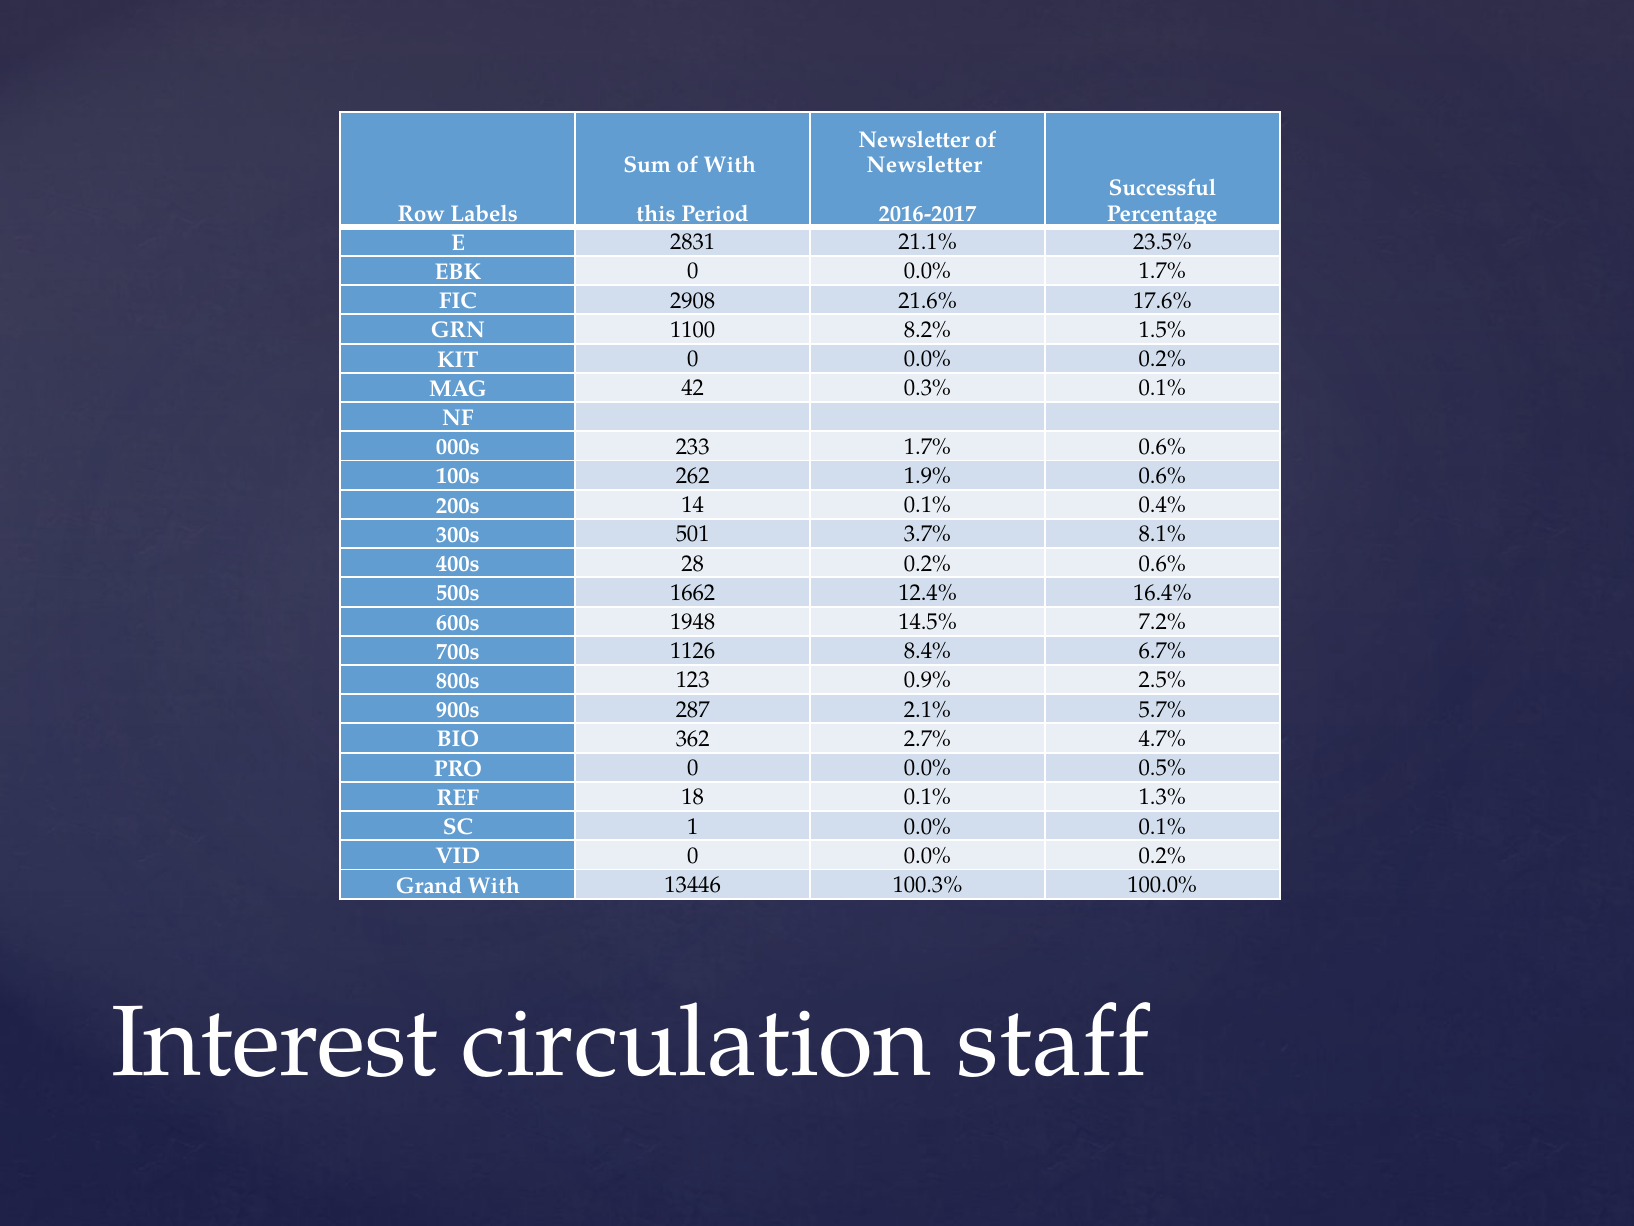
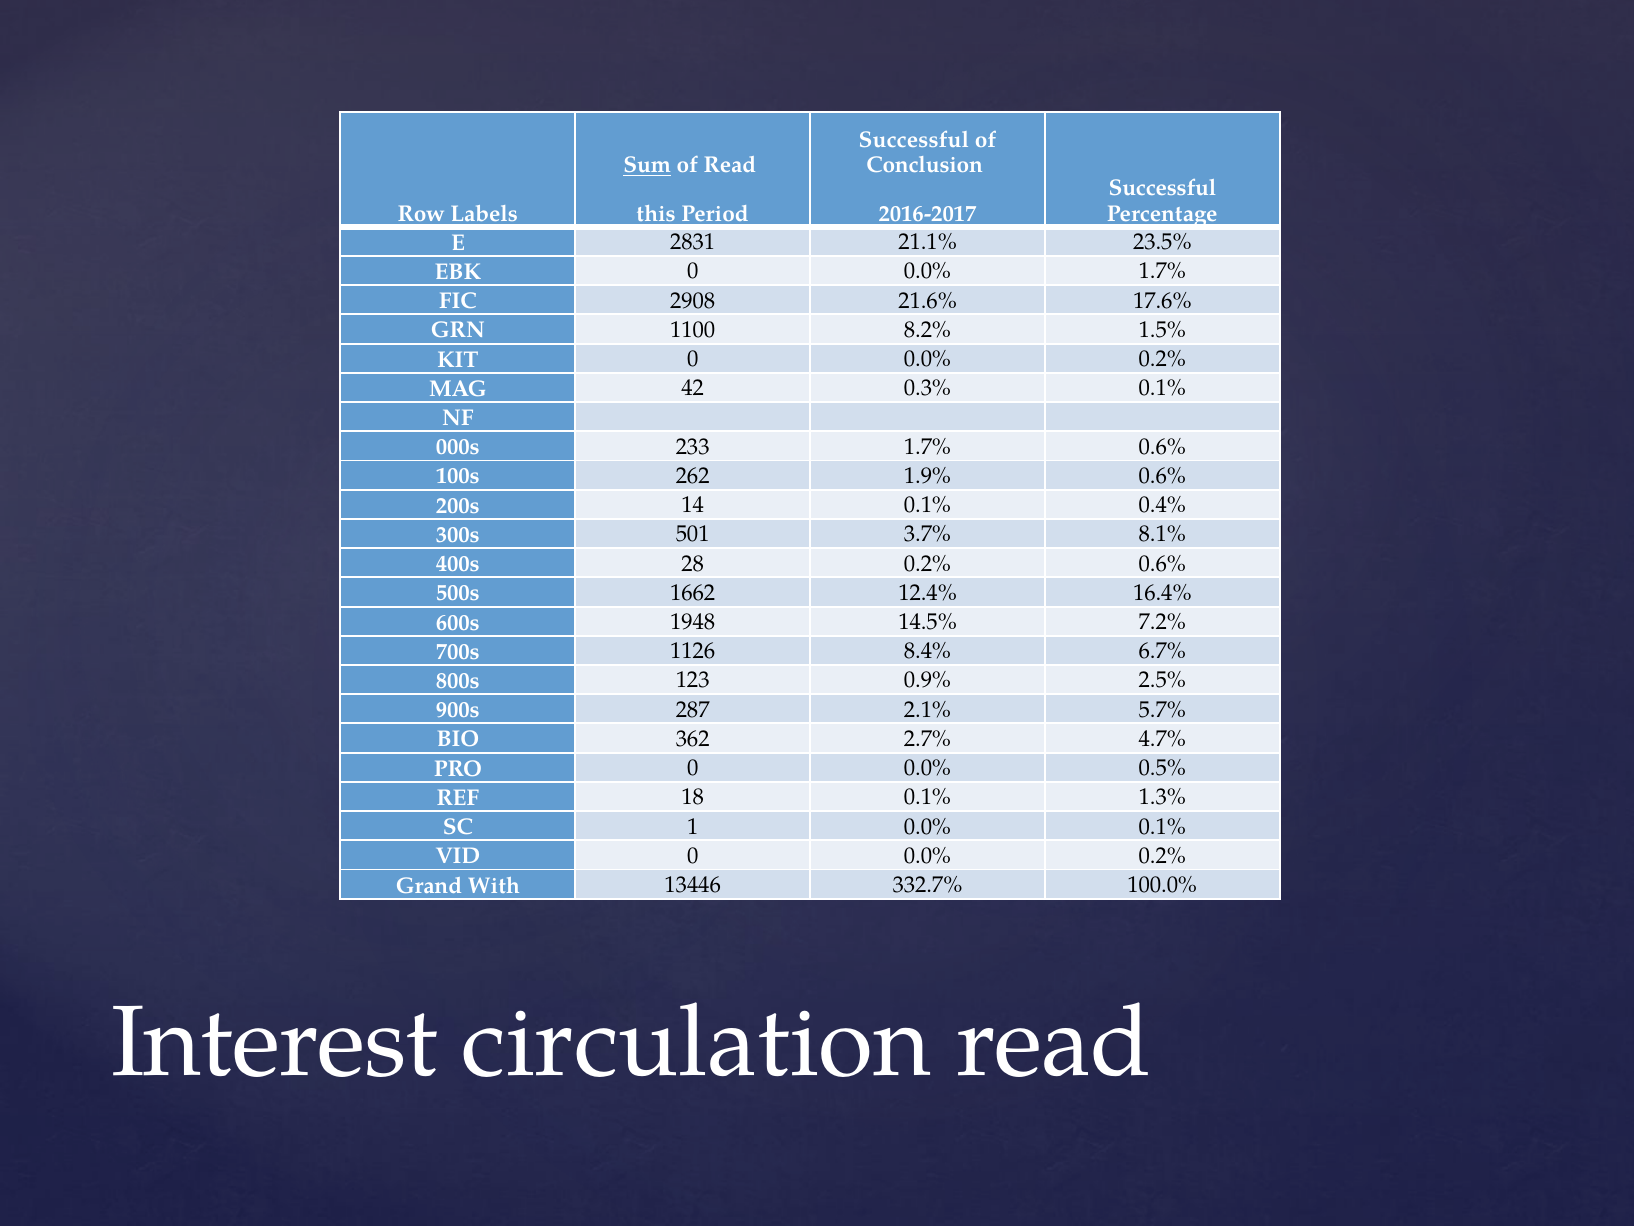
Newsletter at (914, 140): Newsletter -> Successful
Sum underline: none -> present
of With: With -> Read
Newsletter at (924, 165): Newsletter -> Conclusion
100.3%: 100.3% -> 332.7%
circulation staff: staff -> read
